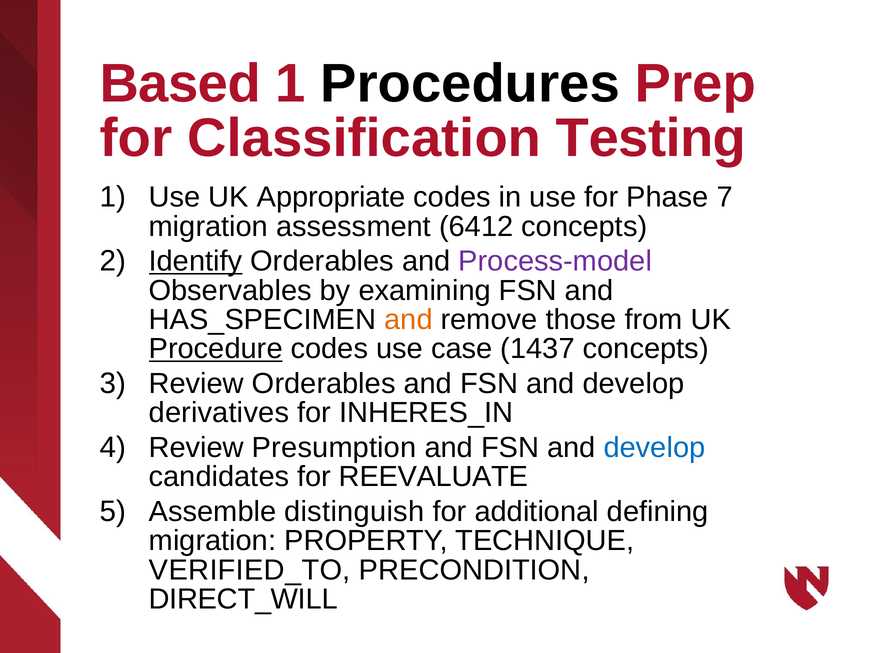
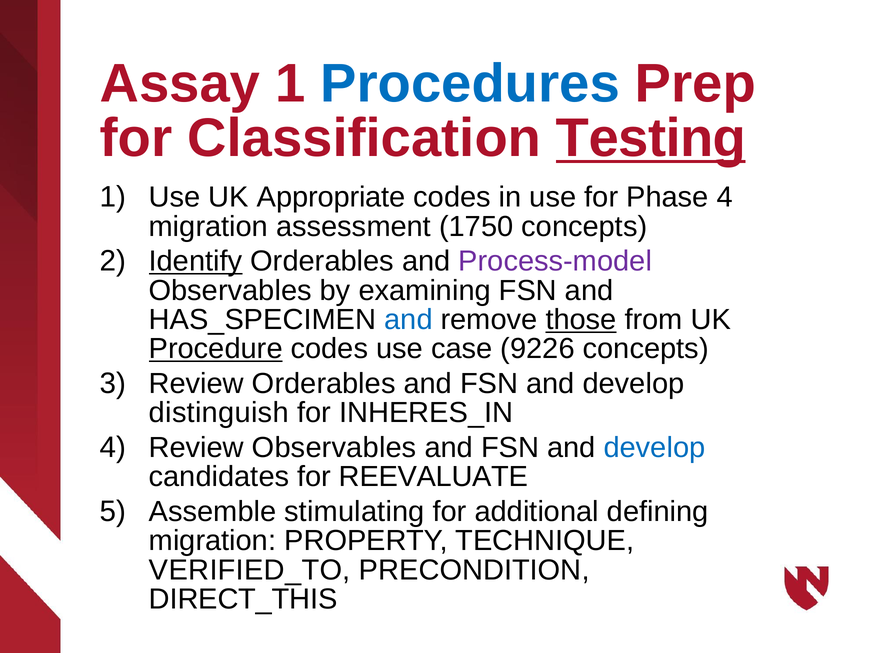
Based: Based -> Assay
Procedures colour: black -> blue
Testing underline: none -> present
Phase 7: 7 -> 4
6412: 6412 -> 1750
and at (408, 320) colour: orange -> blue
those underline: none -> present
1437: 1437 -> 9226
derivatives: derivatives -> distinguish
Review Presumption: Presumption -> Observables
distinguish: distinguish -> stimulating
DIRECT_WILL: DIRECT_WILL -> DIRECT_THIS
